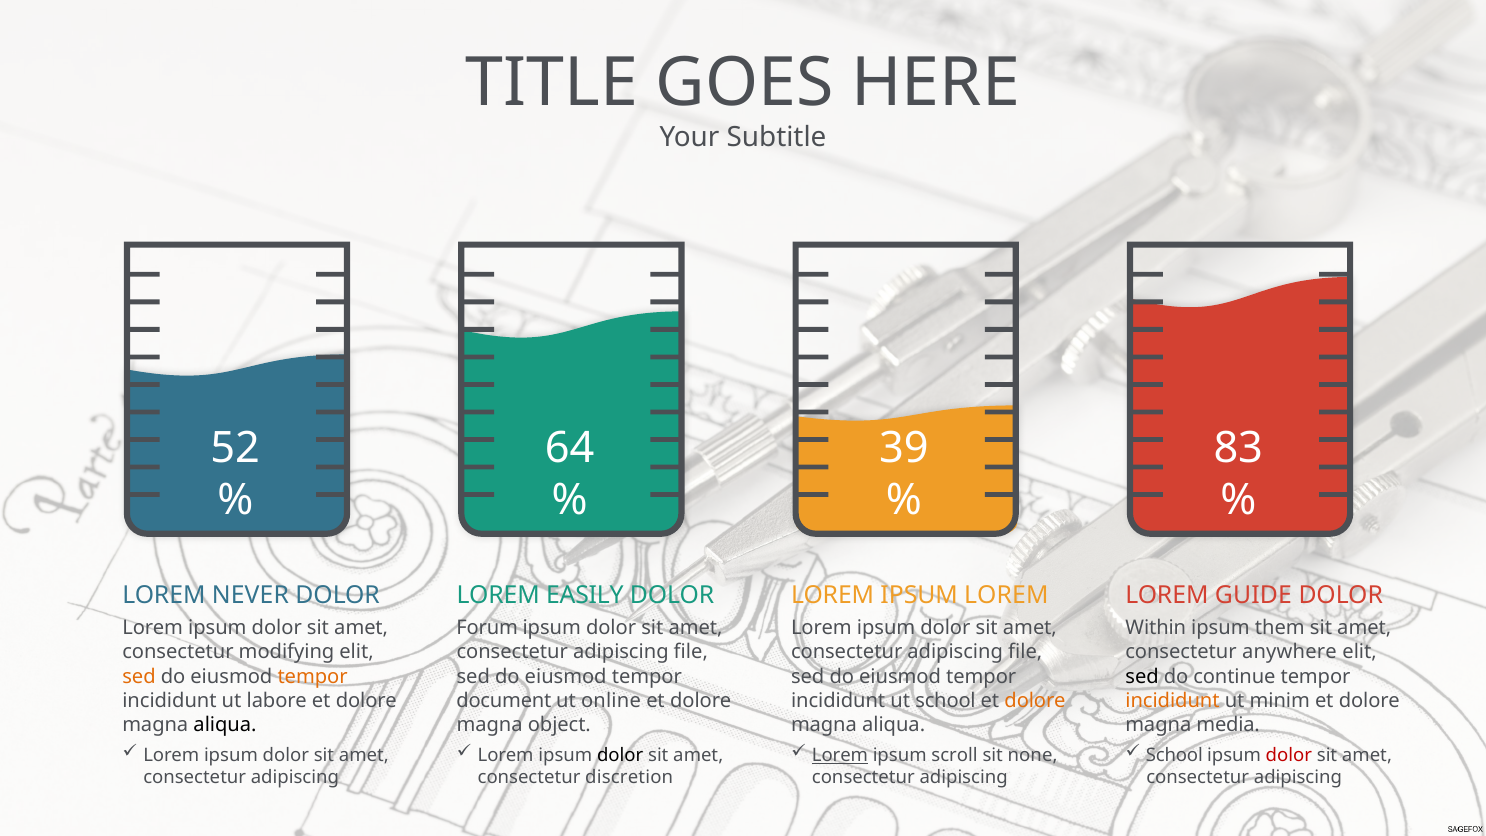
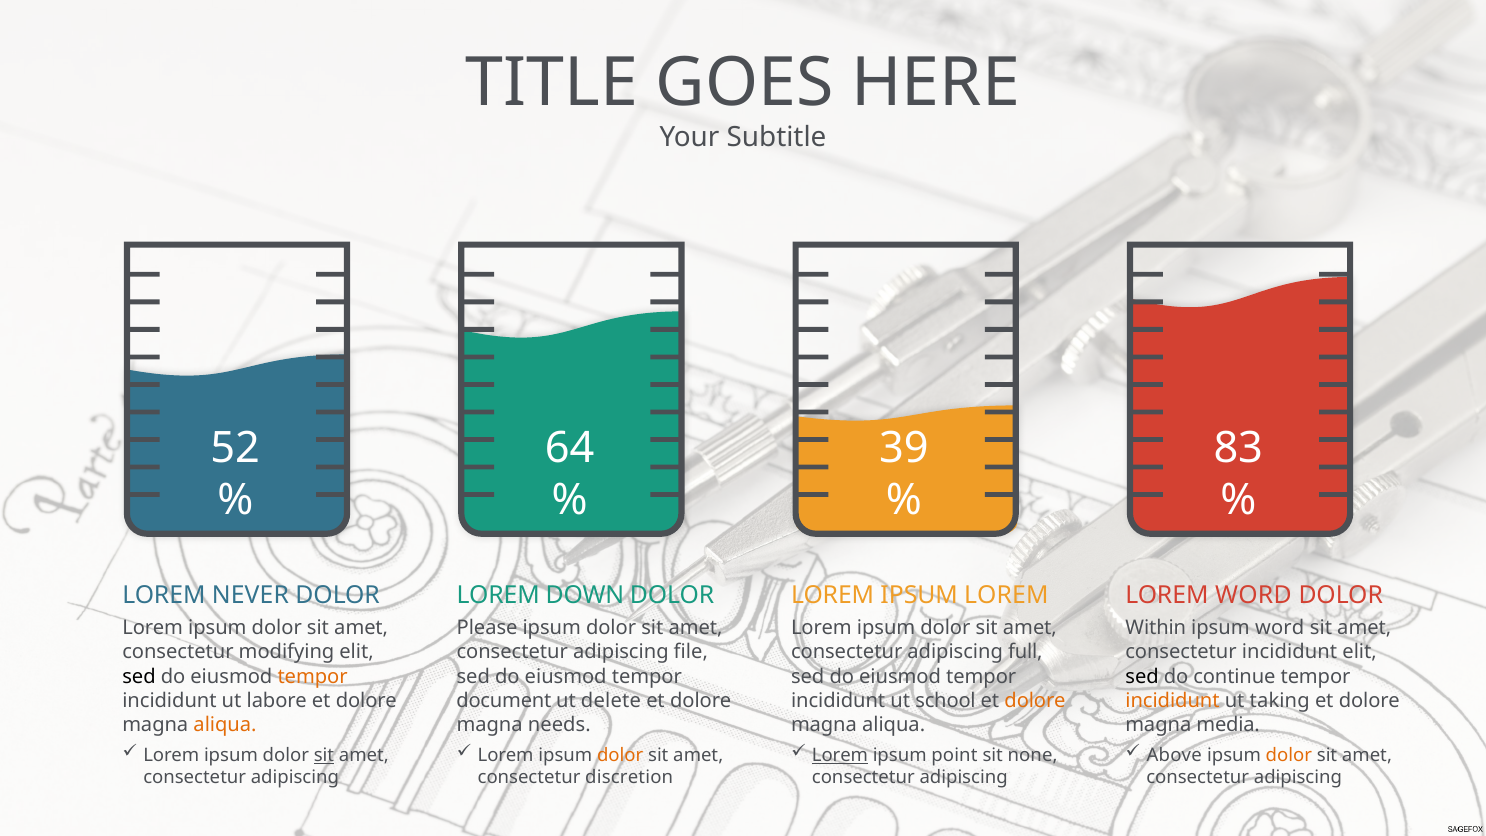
EASILY: EASILY -> DOWN
LOREM GUIDE: GUIDE -> WORD
Forum: Forum -> Please
ipsum them: them -> word
file at (1025, 652): file -> full
consectetur anywhere: anywhere -> incididunt
sed at (139, 676) colour: orange -> black
online: online -> delete
minim: minim -> taking
aliqua at (225, 725) colour: black -> orange
object: object -> needs
sit at (324, 755) underline: none -> present
dolor at (620, 755) colour: black -> orange
scroll: scroll -> point
School at (1174, 755): School -> Above
dolor at (1289, 755) colour: red -> orange
